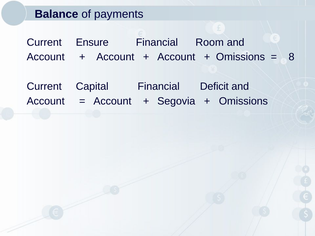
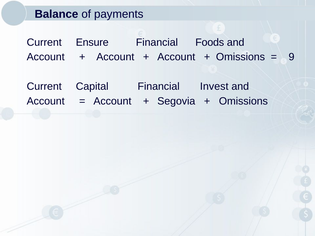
Room: Room -> Foods
8: 8 -> 9
Deficit: Deficit -> Invest
